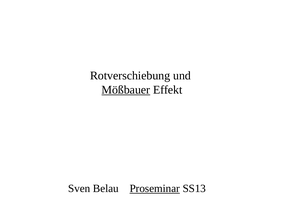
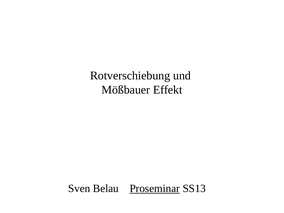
Mößbauer underline: present -> none
